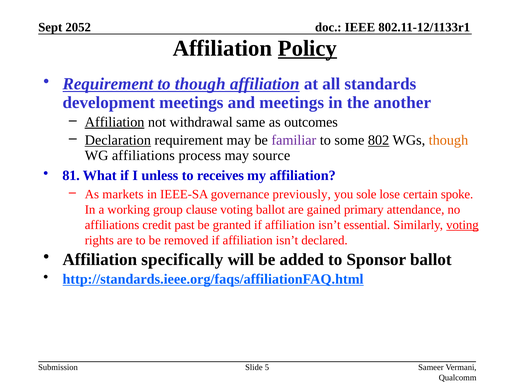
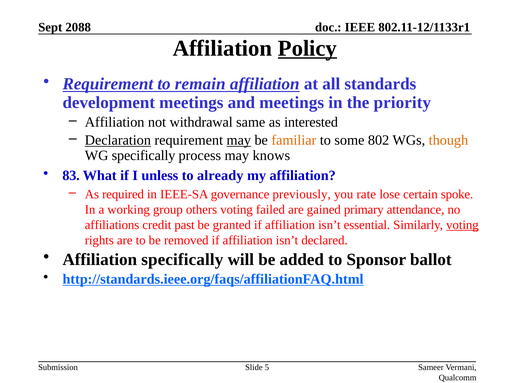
2052: 2052 -> 2088
to though: though -> remain
another: another -> priority
Affiliation at (115, 122) underline: present -> none
outcomes: outcomes -> interested
may at (239, 140) underline: none -> present
familiar colour: purple -> orange
802 underline: present -> none
WG affiliations: affiliations -> specifically
source: source -> knows
81: 81 -> 83
receives: receives -> already
markets: markets -> required
sole: sole -> rate
clause: clause -> others
voting ballot: ballot -> failed
